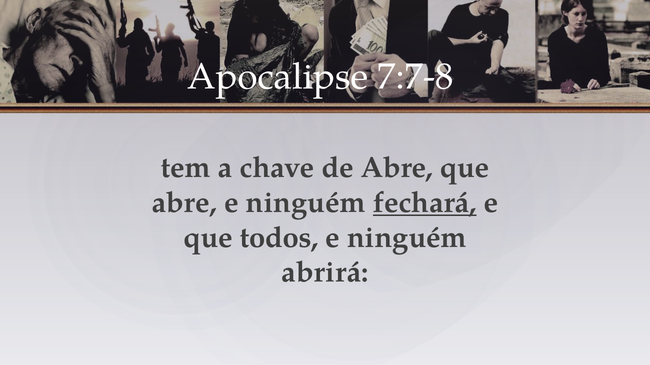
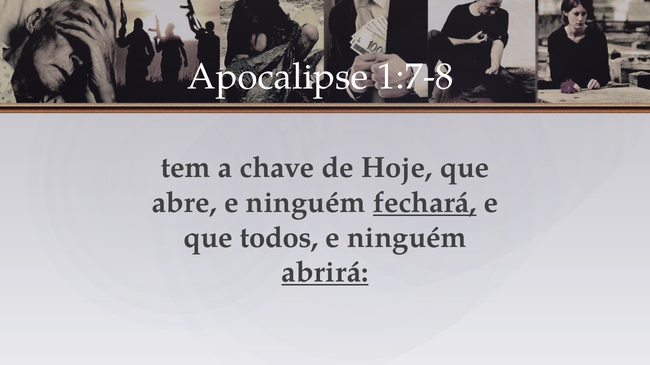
7:7-8: 7:7-8 -> 1:7-8
de Abre: Abre -> Hoje
abrirá underline: none -> present
